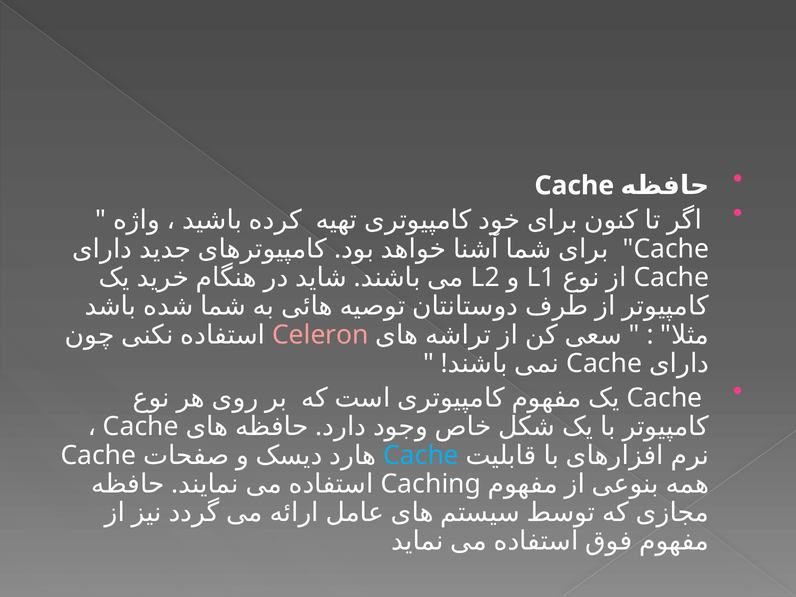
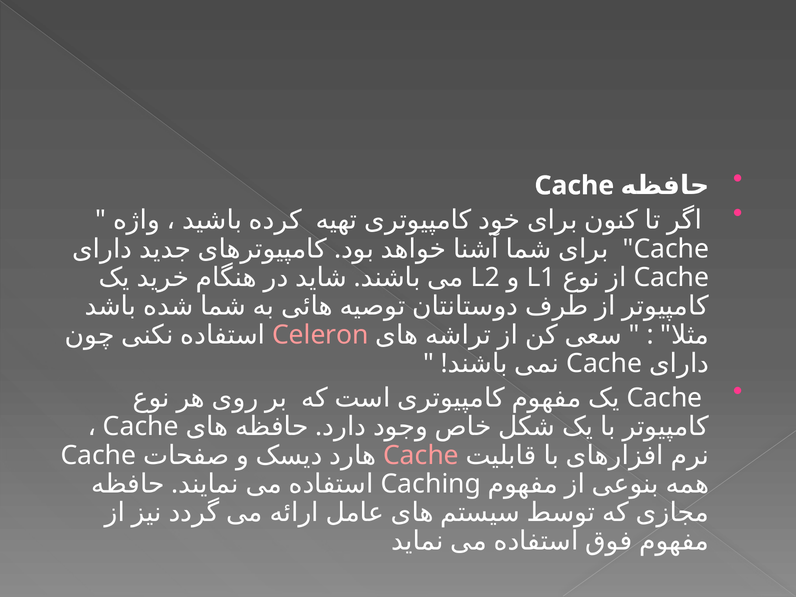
Cache at (421, 455) colour: light blue -> pink
